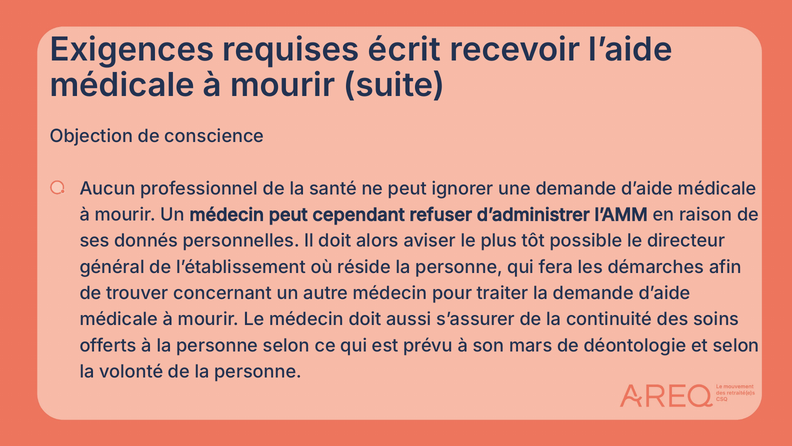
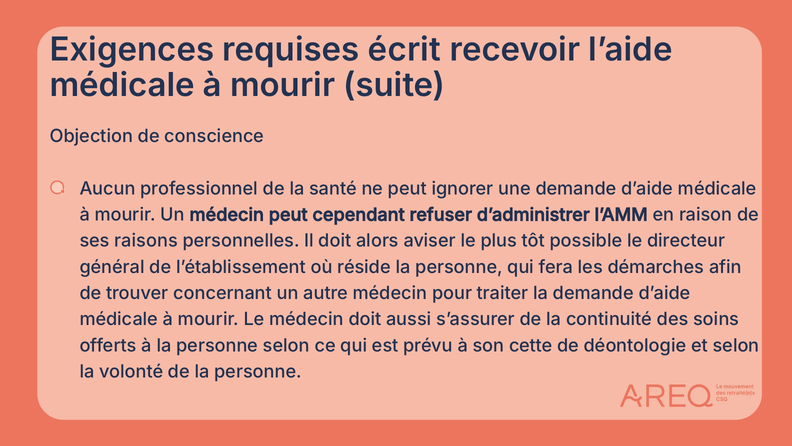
donnés: donnés -> raisons
mars: mars -> cette
